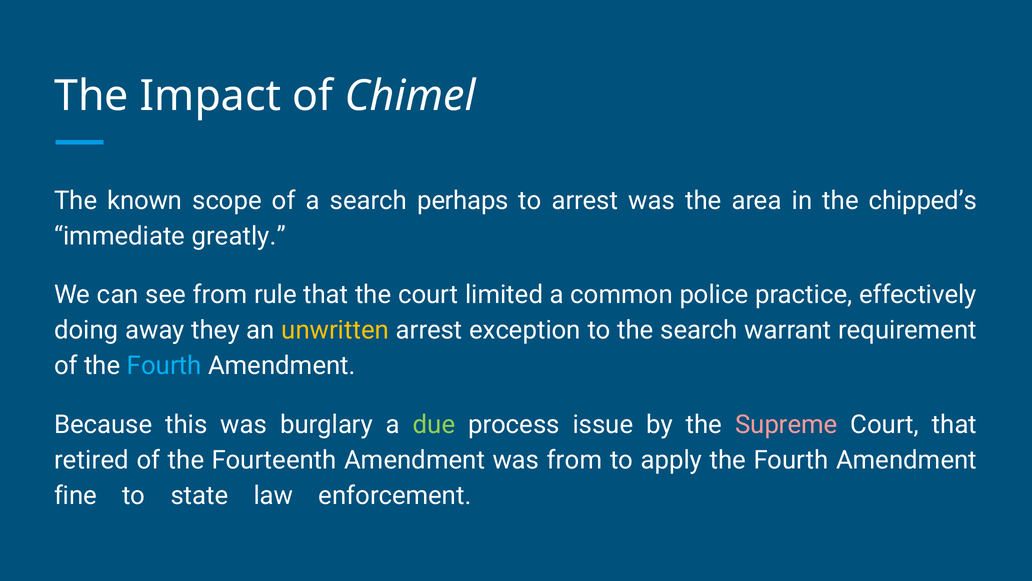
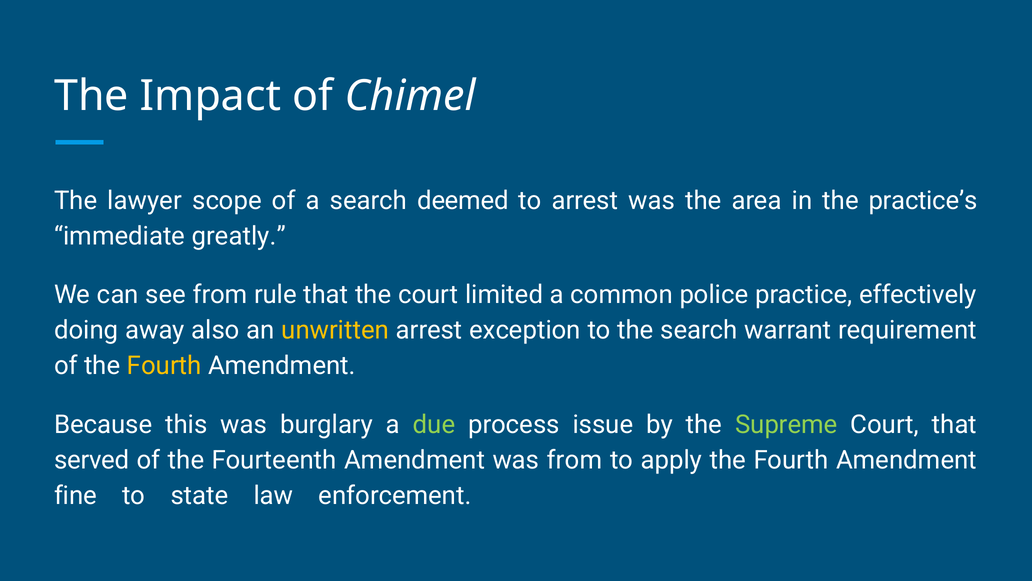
known: known -> lawyer
perhaps: perhaps -> deemed
chipped’s: chipped’s -> practice’s
they: they -> also
Fourth at (164, 366) colour: light blue -> yellow
Supreme colour: pink -> light green
retired: retired -> served
